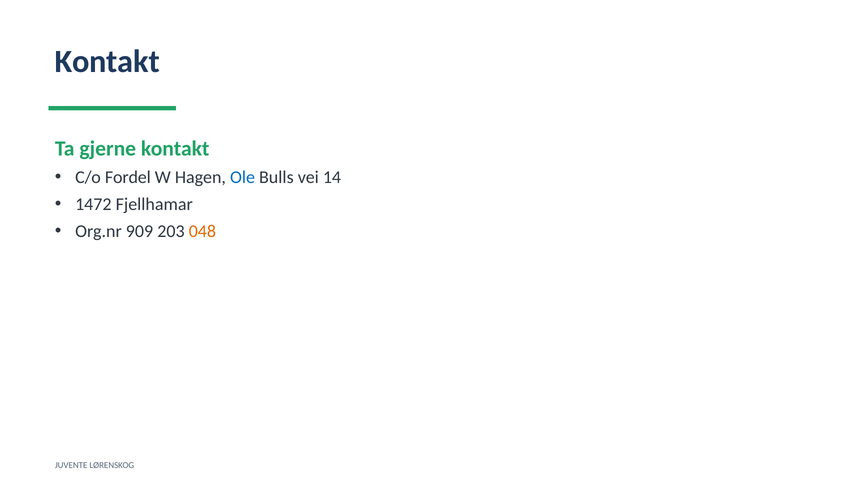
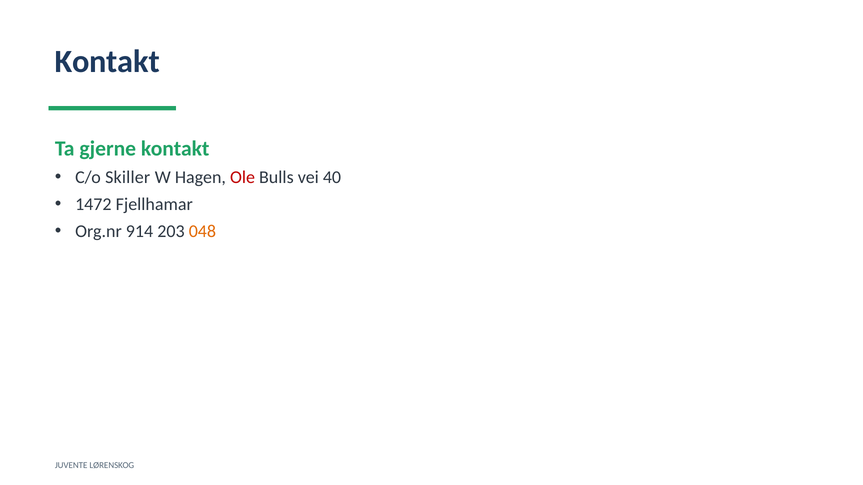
Fordel: Fordel -> Skiller
Ole colour: blue -> red
14: 14 -> 40
909: 909 -> 914
